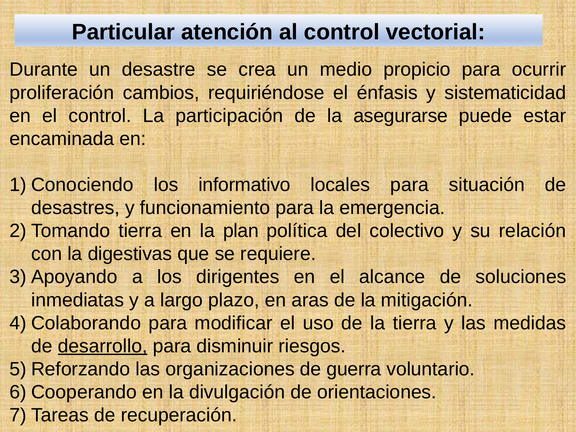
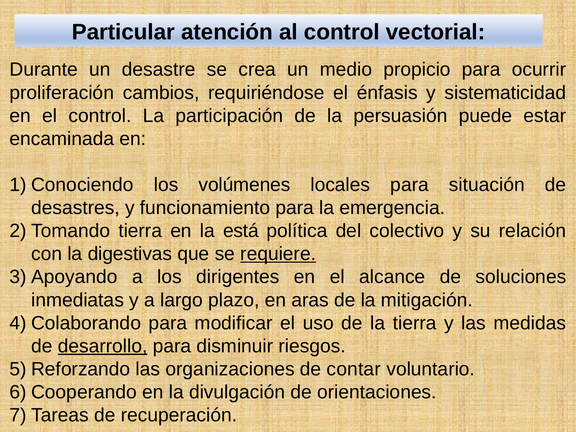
asegurarse: asegurarse -> persuasión
informativo: informativo -> volúmenes
plan: plan -> está
requiere underline: none -> present
guerra: guerra -> contar
